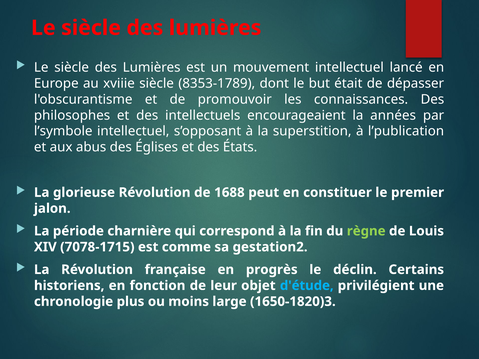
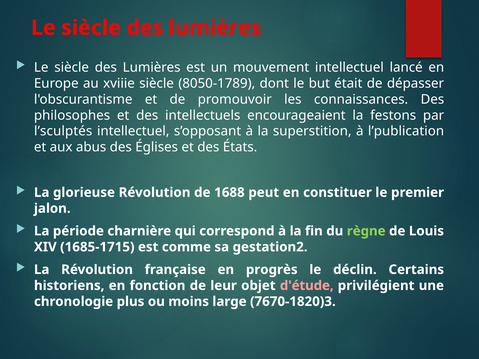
8353-1789: 8353-1789 -> 8050-1789
années: années -> festons
l’symbole: l’symbole -> l’sculptés
7078-1715: 7078-1715 -> 1685-1715
d'étude colour: light blue -> pink
1650-1820)3: 1650-1820)3 -> 7670-1820)3
